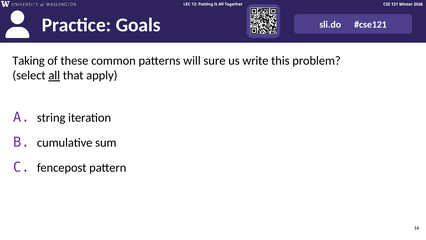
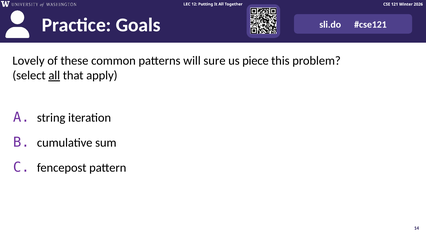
Taking: Taking -> Lovely
write: write -> piece
